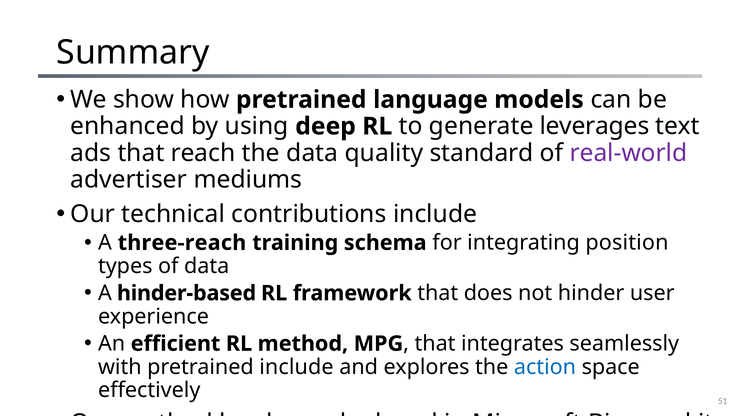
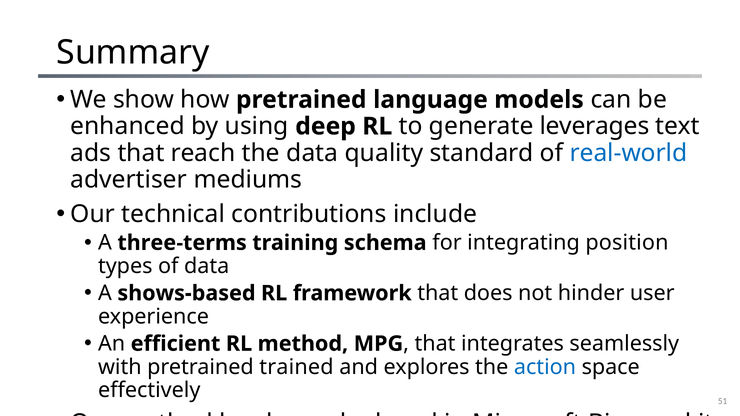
real-world colour: purple -> blue
three-reach: three-reach -> three-terms
hinder-based: hinder-based -> shows-based
pretrained include: include -> trained
